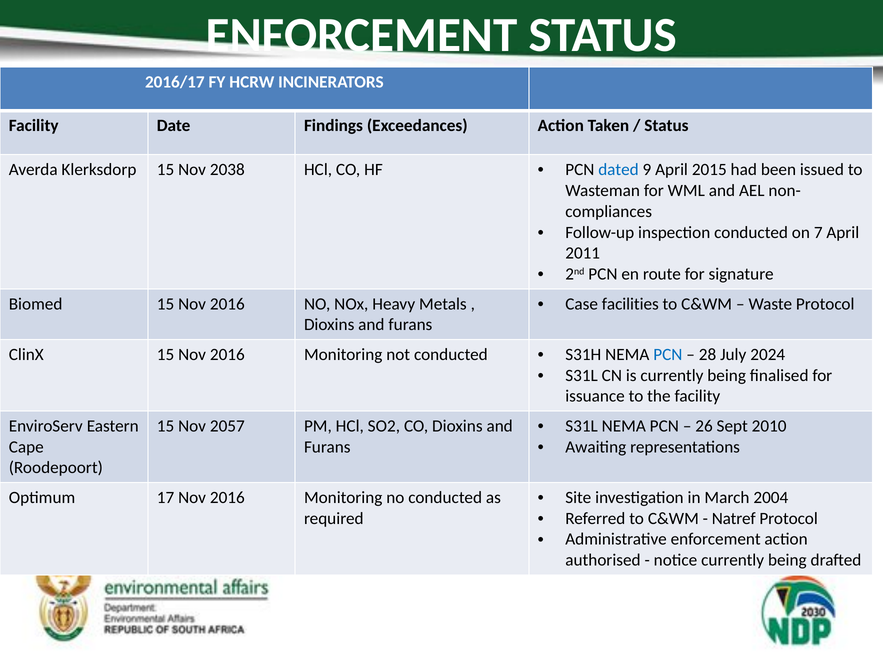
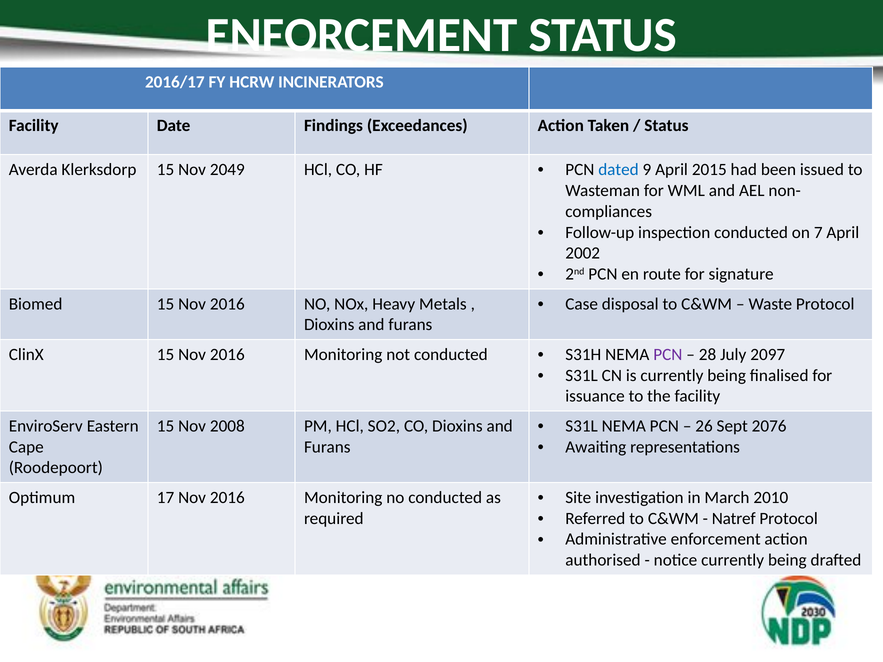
2038: 2038 -> 2049
2011: 2011 -> 2002
facilities: facilities -> disposal
PCN at (668, 355) colour: blue -> purple
2024: 2024 -> 2097
2010: 2010 -> 2076
2057: 2057 -> 2008
2004: 2004 -> 2010
